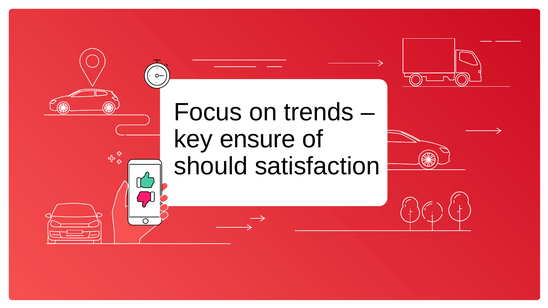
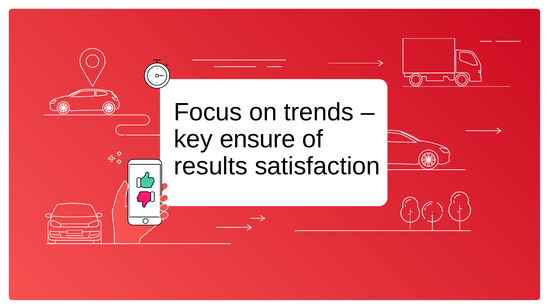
should: should -> results
